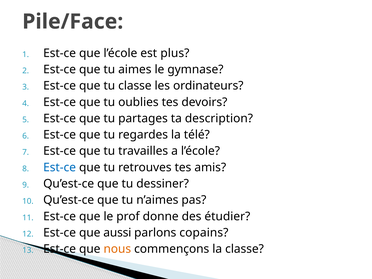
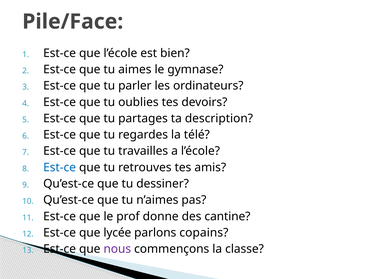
plus: plus -> bien
tu classe: classe -> parler
étudier: étudier -> cantine
aussi: aussi -> lycée
nous colour: orange -> purple
